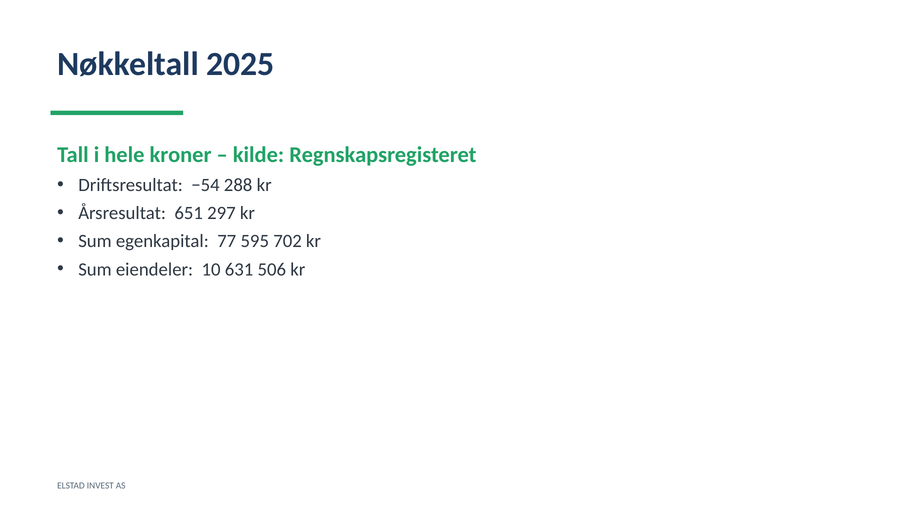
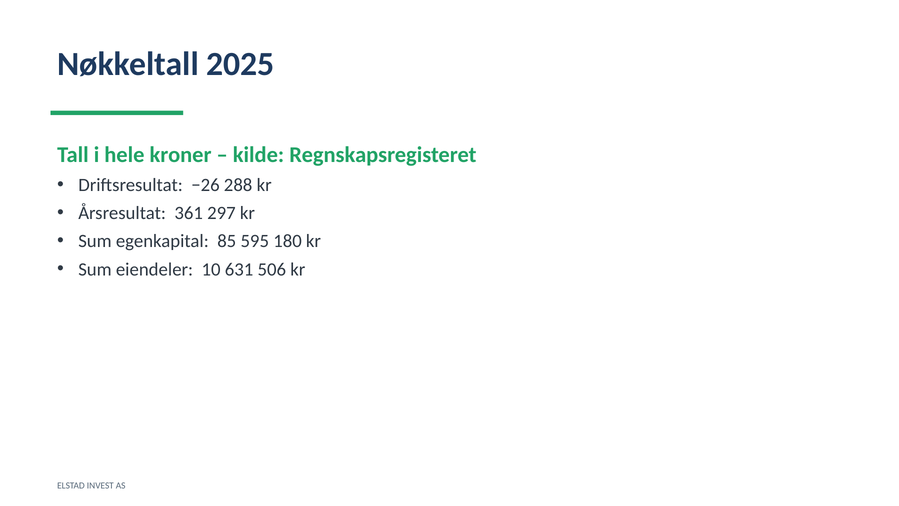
−54: −54 -> −26
651: 651 -> 361
77: 77 -> 85
702: 702 -> 180
